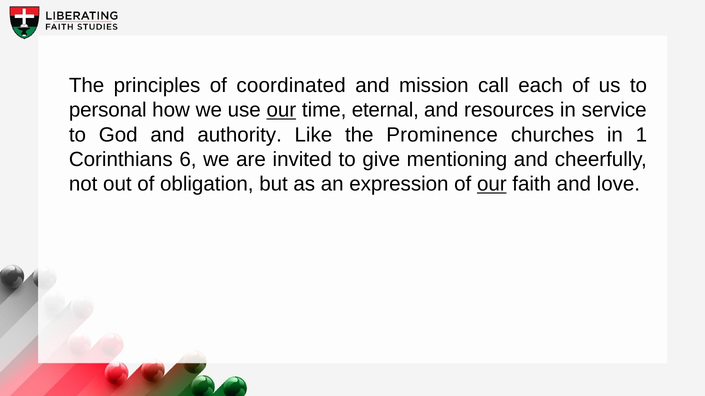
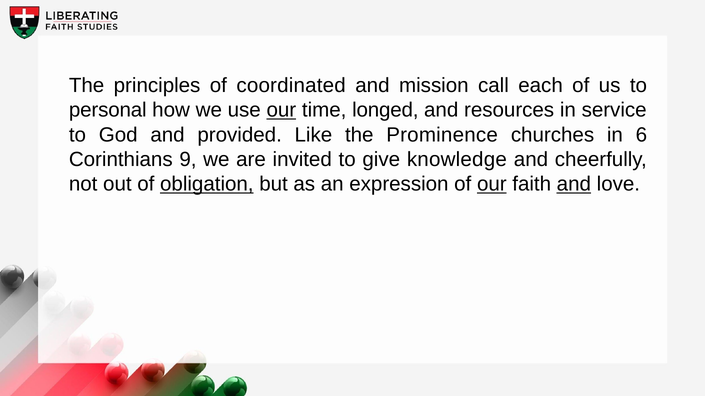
eternal: eternal -> longed
authority: authority -> provided
1: 1 -> 6
6: 6 -> 9
mentioning: mentioning -> knowledge
obligation underline: none -> present
and at (574, 184) underline: none -> present
